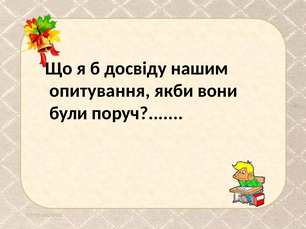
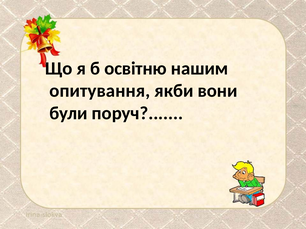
досвіду: досвіду -> освітню
